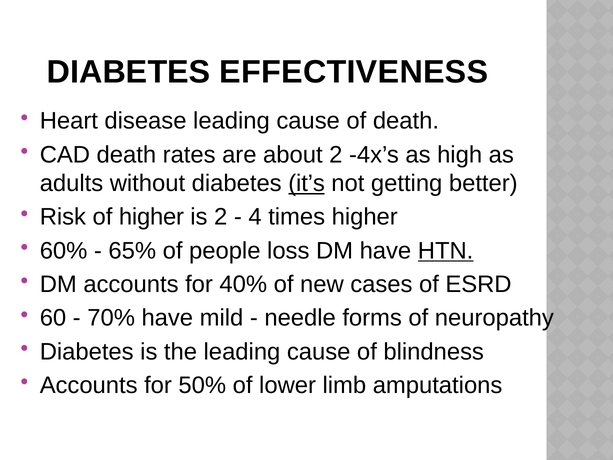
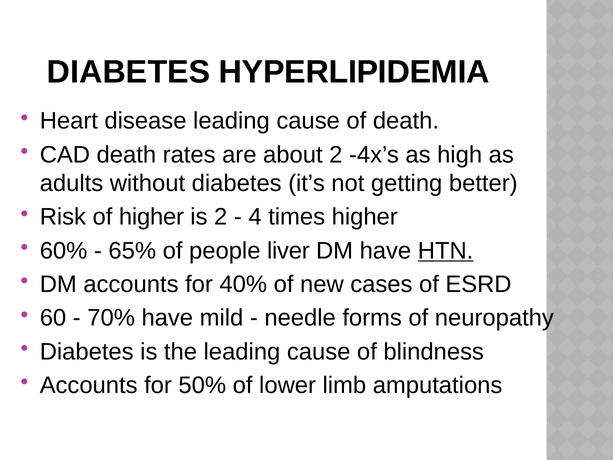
EFFECTIVENESS: EFFECTIVENESS -> HYPERLIPIDEMIA
it’s underline: present -> none
loss: loss -> liver
